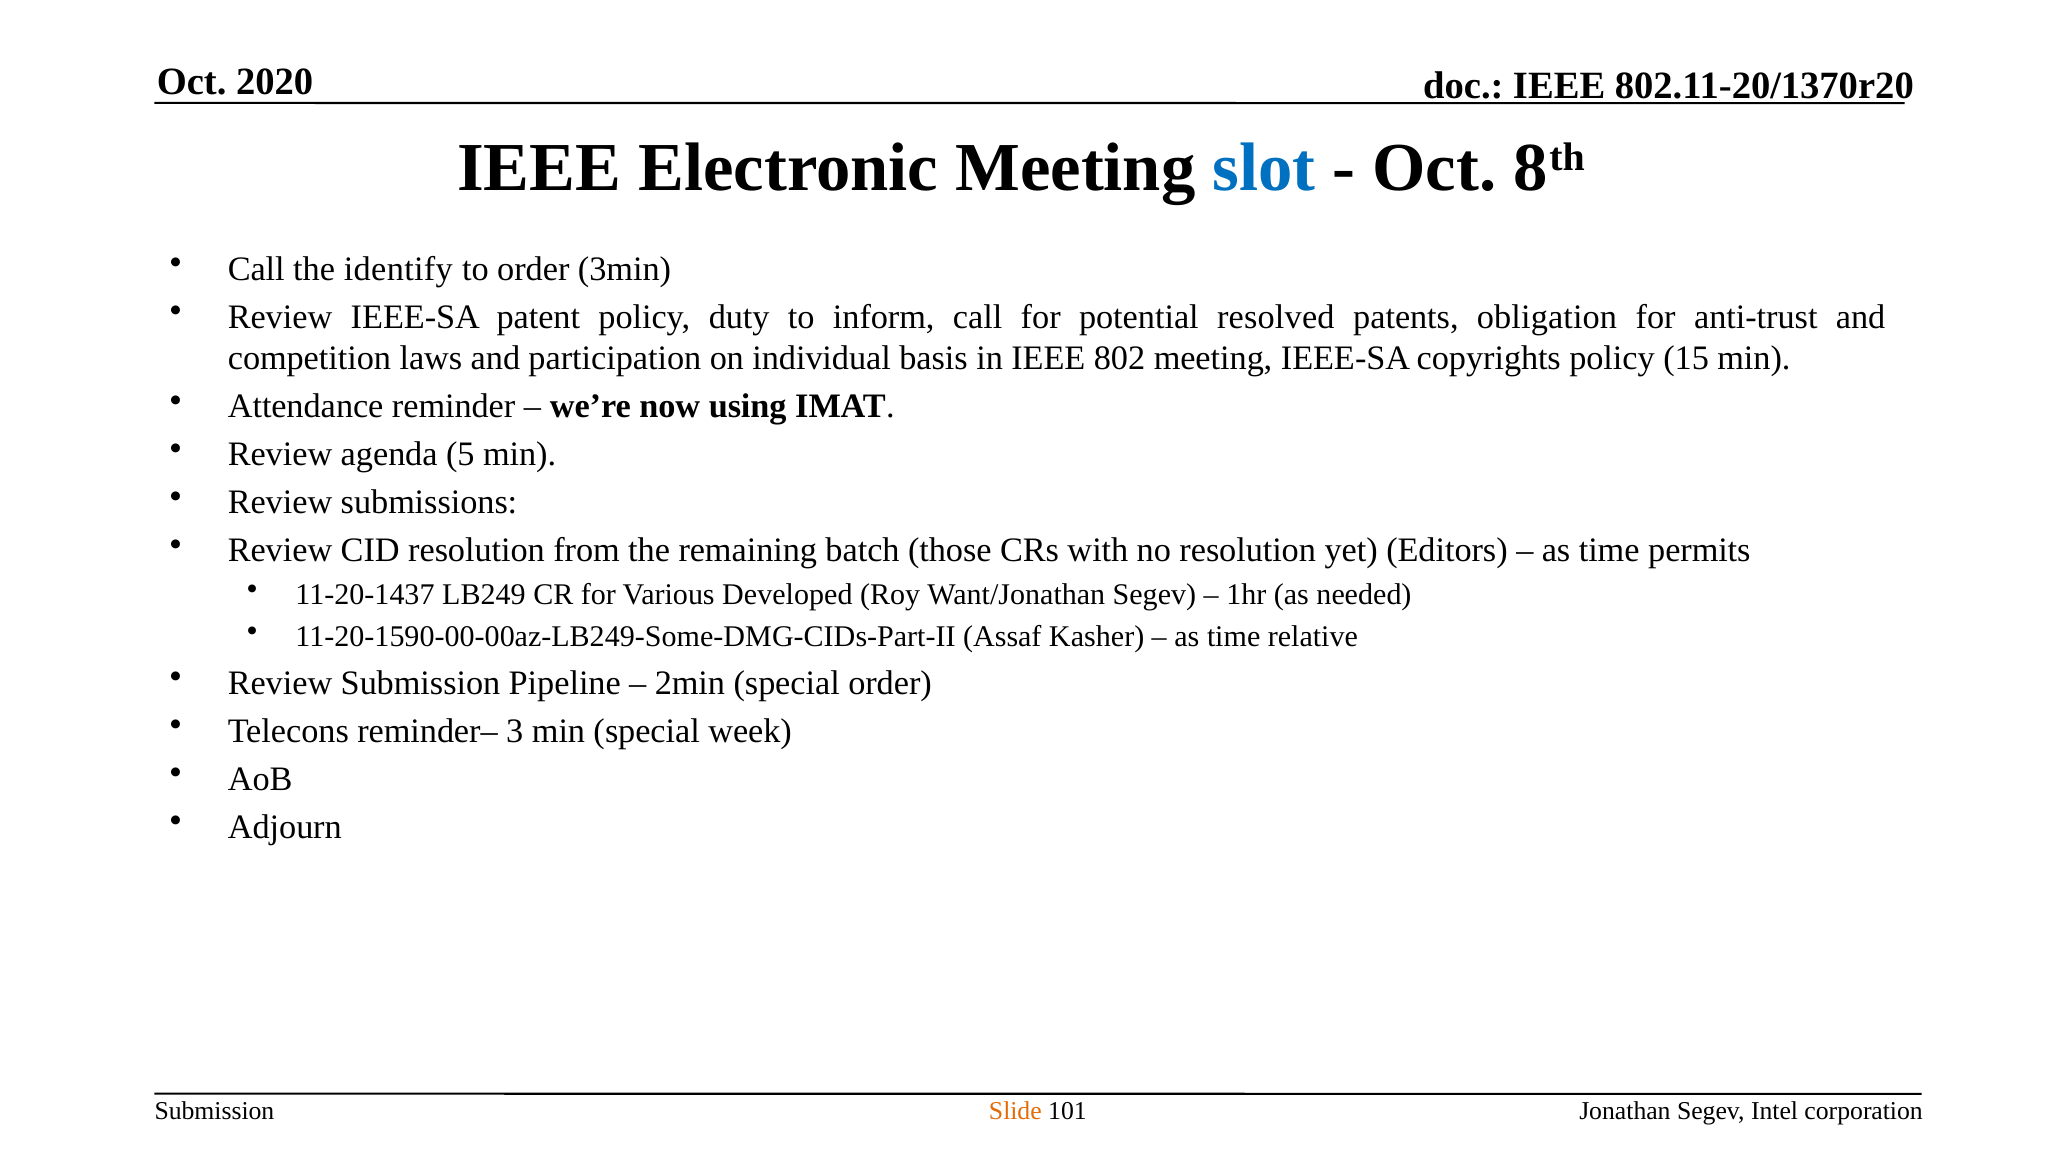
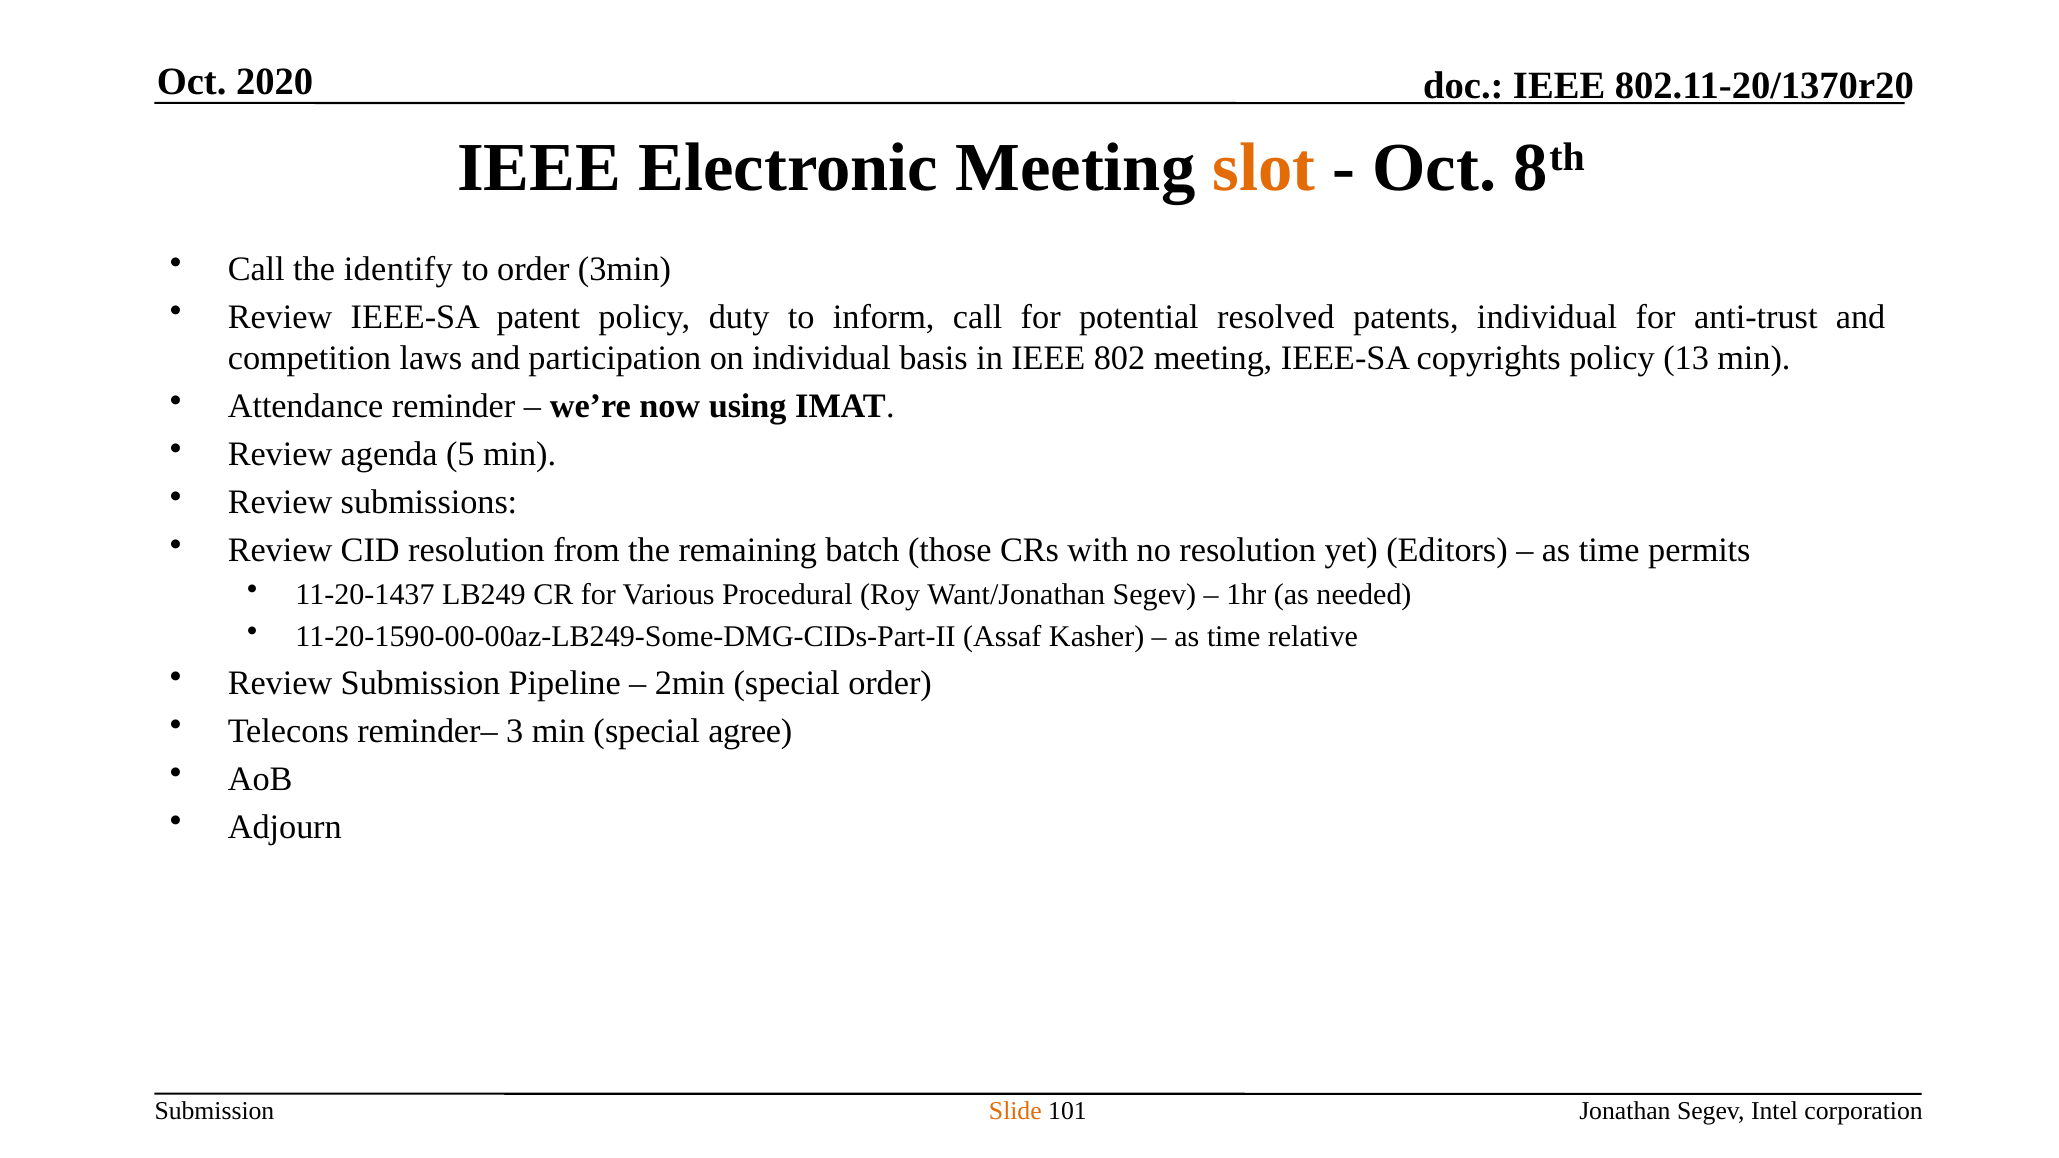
slot colour: blue -> orange
patents obligation: obligation -> individual
15: 15 -> 13
Developed: Developed -> Procedural
week: week -> agree
